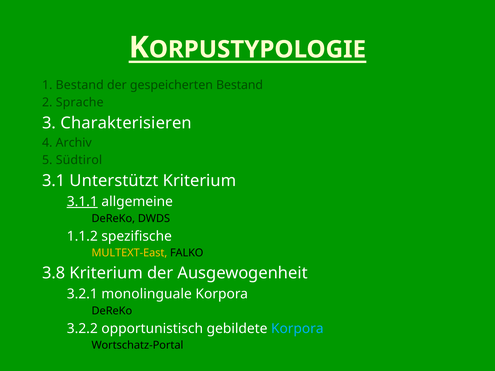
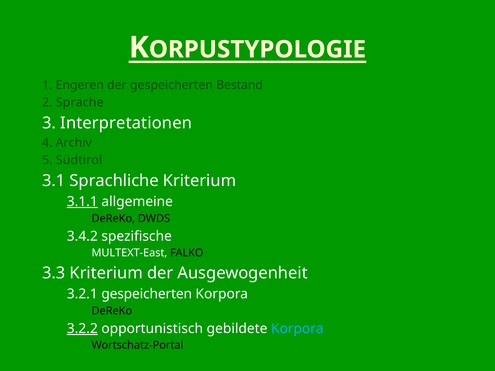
1 Bestand: Bestand -> Engeren
Charakterisieren: Charakterisieren -> Interpretationen
Unterstützt: Unterstützt -> Sprachliche
1.1.2: 1.1.2 -> 3.4.2
MULTEXT-East colour: yellow -> white
3.8: 3.8 -> 3.3
3.2.1 monolinguale: monolinguale -> gespeicherten
3.2.2 underline: none -> present
